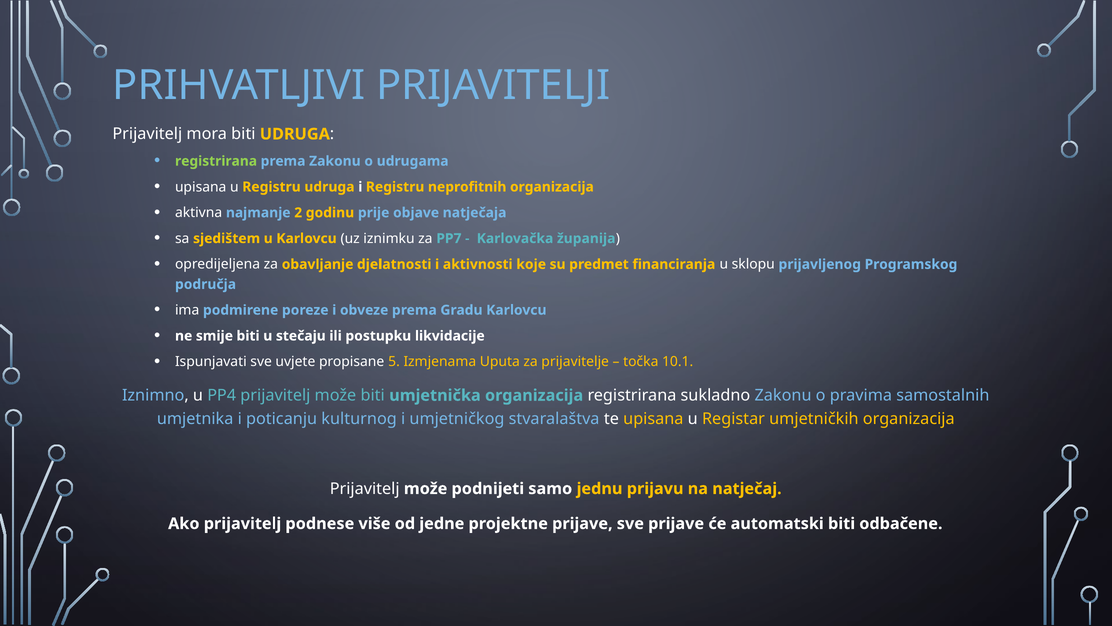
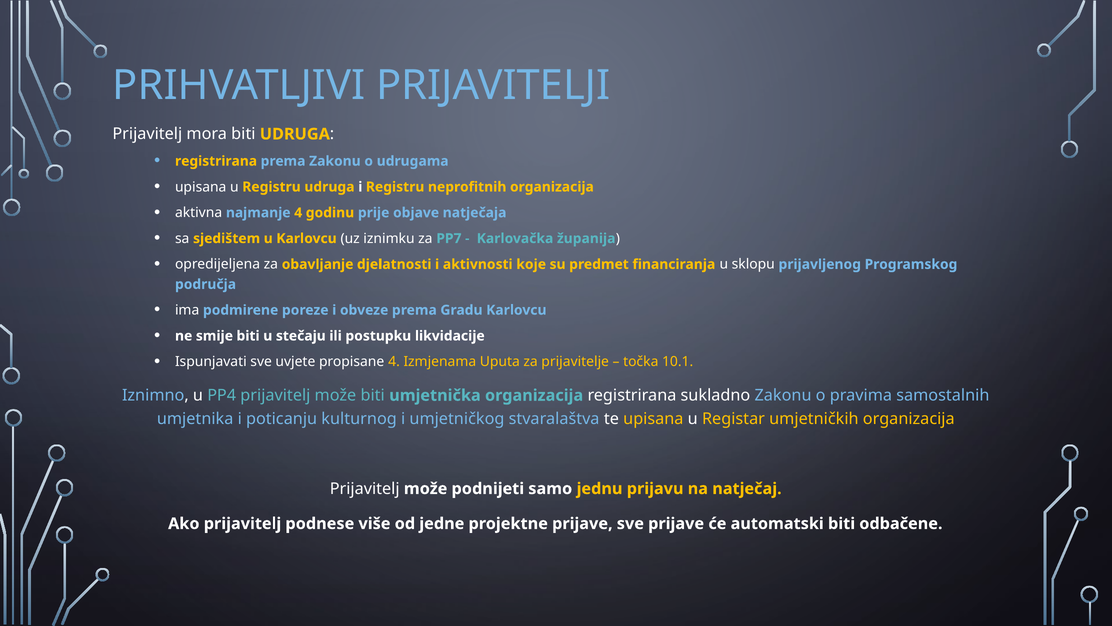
registrirana at (216, 161) colour: light green -> yellow
najmanje 2: 2 -> 4
propisane 5: 5 -> 4
